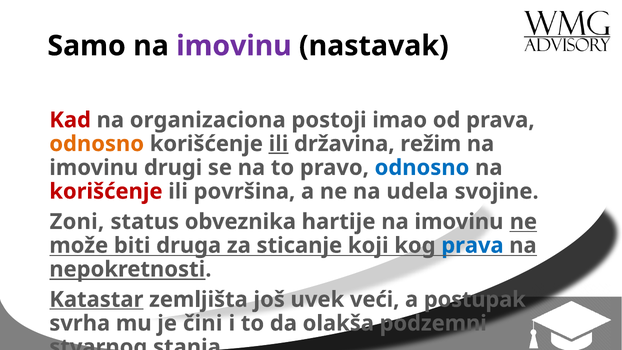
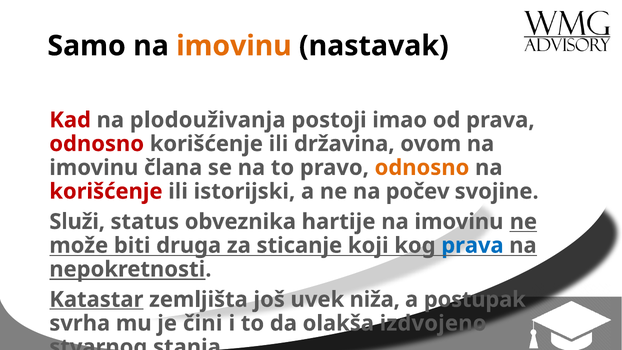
imovinu at (234, 46) colour: purple -> orange
organizaciona: organizaciona -> plodouživanja
odnosno at (97, 144) colour: orange -> red
ili at (278, 144) underline: present -> none
režim: režim -> ovom
drugi: drugi -> člana
odnosno at (422, 168) colour: blue -> orange
površina: površina -> istorijski
udela: udela -> počev
Zoni: Zoni -> Služi
veći: veći -> niža
podzemni: podzemni -> izdvojeno
